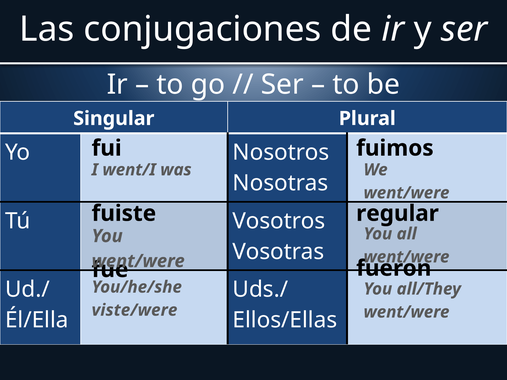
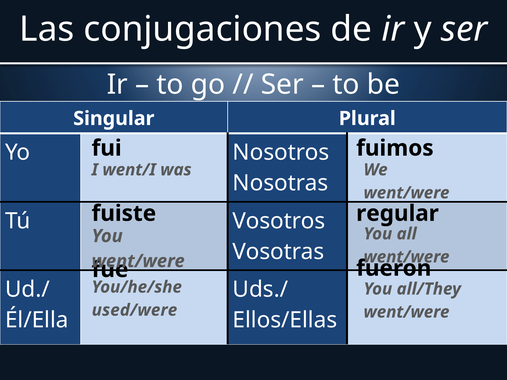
viste/were: viste/were -> used/were
